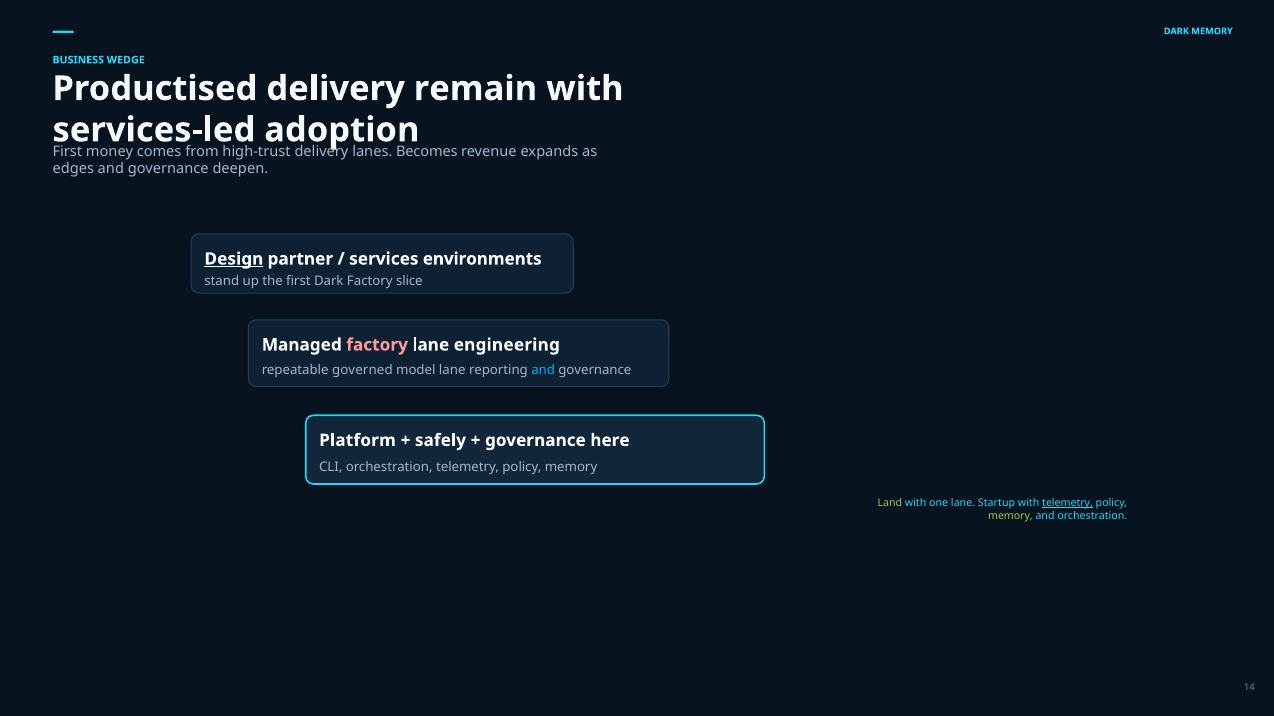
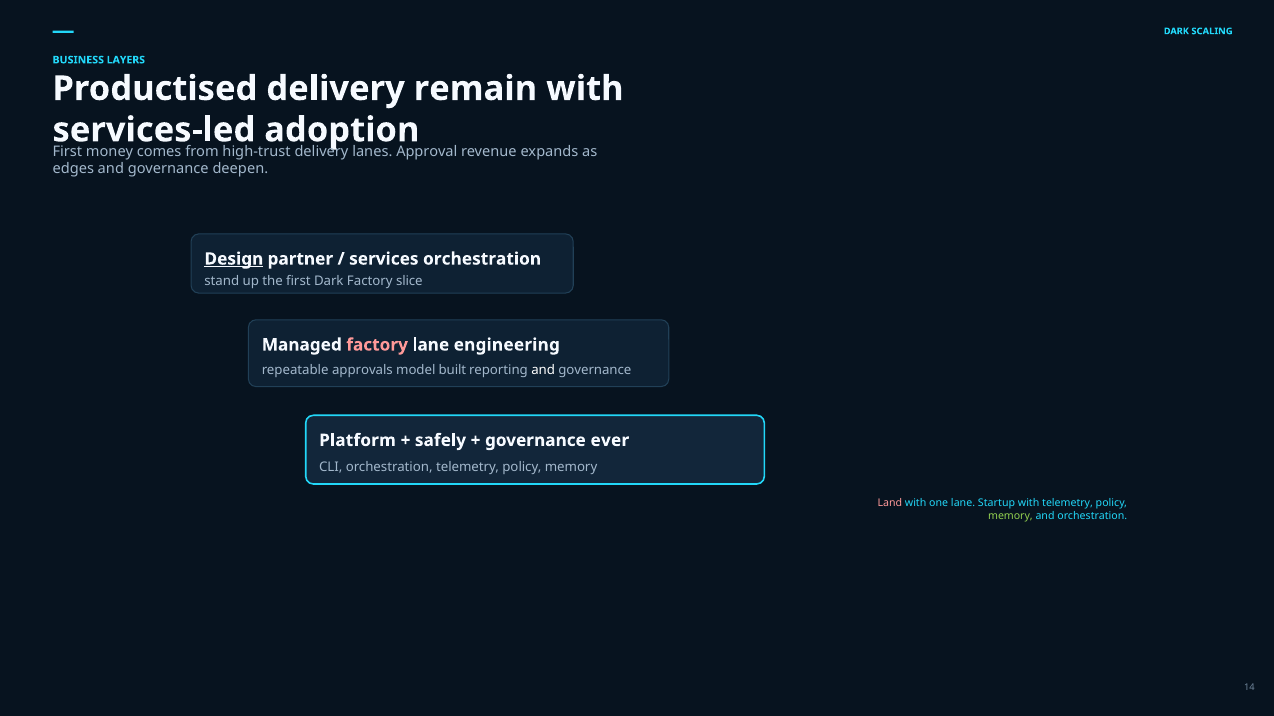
DARK MEMORY: MEMORY -> SCALING
WEDGE: WEDGE -> LAYERS
Becomes: Becomes -> Approval
services environments: environments -> orchestration
governed: governed -> approvals
model lane: lane -> built
and at (543, 371) colour: light blue -> white
here: here -> ever
Land colour: light green -> pink
telemetry at (1068, 504) underline: present -> none
